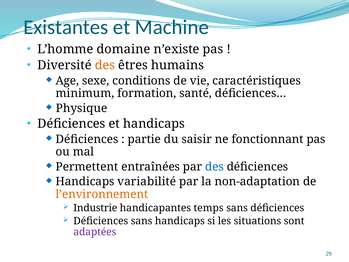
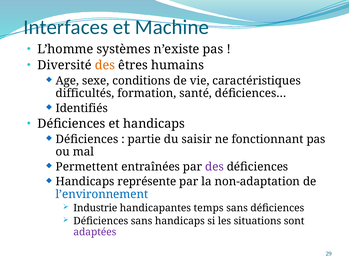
Existantes: Existantes -> Interfaces
domaine: domaine -> systèmes
minimum: minimum -> difficultés
Physique: Physique -> Identifiés
des at (214, 167) colour: blue -> purple
variabilité: variabilité -> représente
l’environnement colour: orange -> blue
